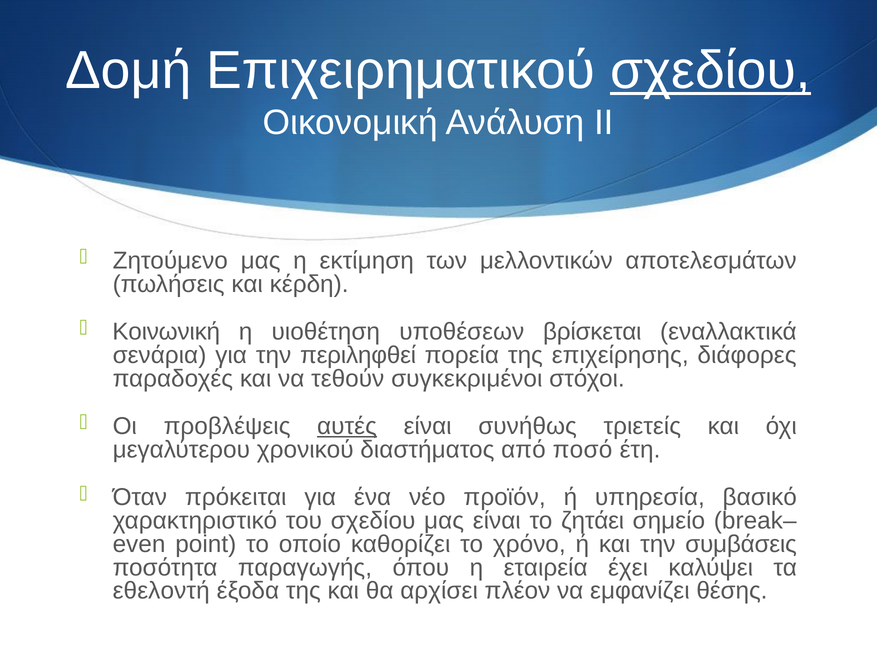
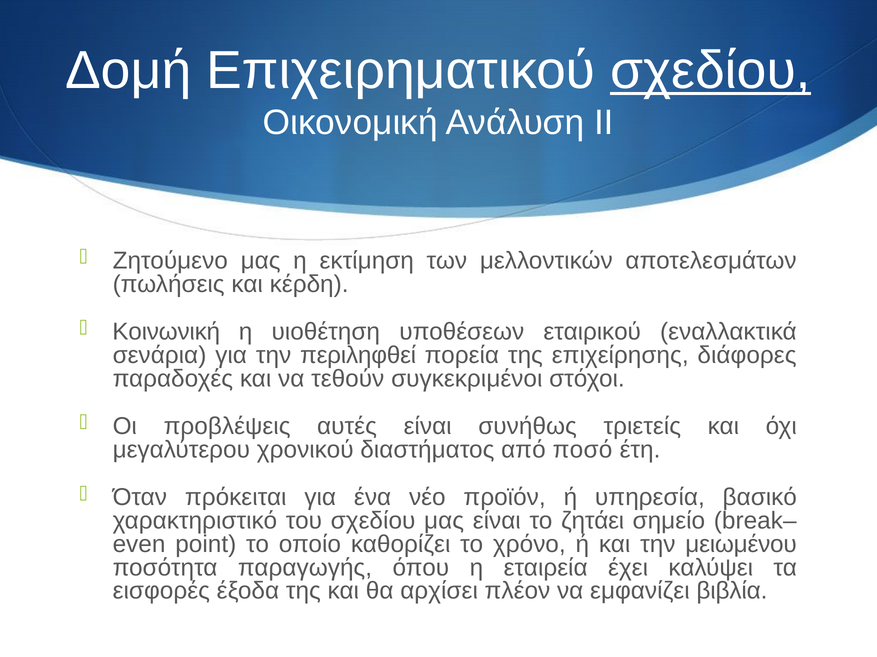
βρίσκεται: βρίσκεται -> εταιρικού
αυτές underline: present -> none
συμβάσεις: συμβάσεις -> μειωμένου
εθελοντή: εθελοντή -> εισφορές
θέσης: θέσης -> βιβλία
